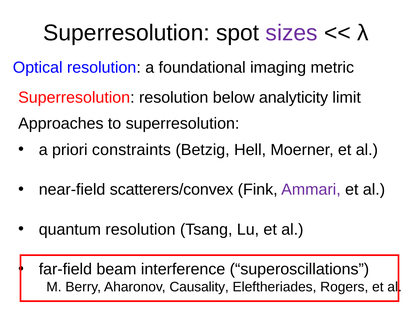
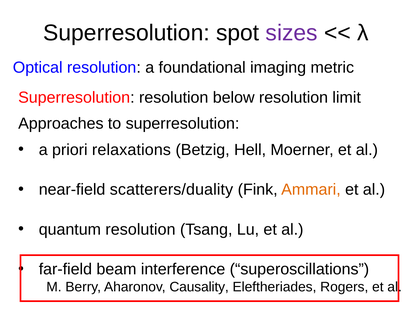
below analyticity: analyticity -> resolution
constraints: constraints -> relaxations
scatterers/convex: scatterers/convex -> scatterers/duality
Ammari colour: purple -> orange
